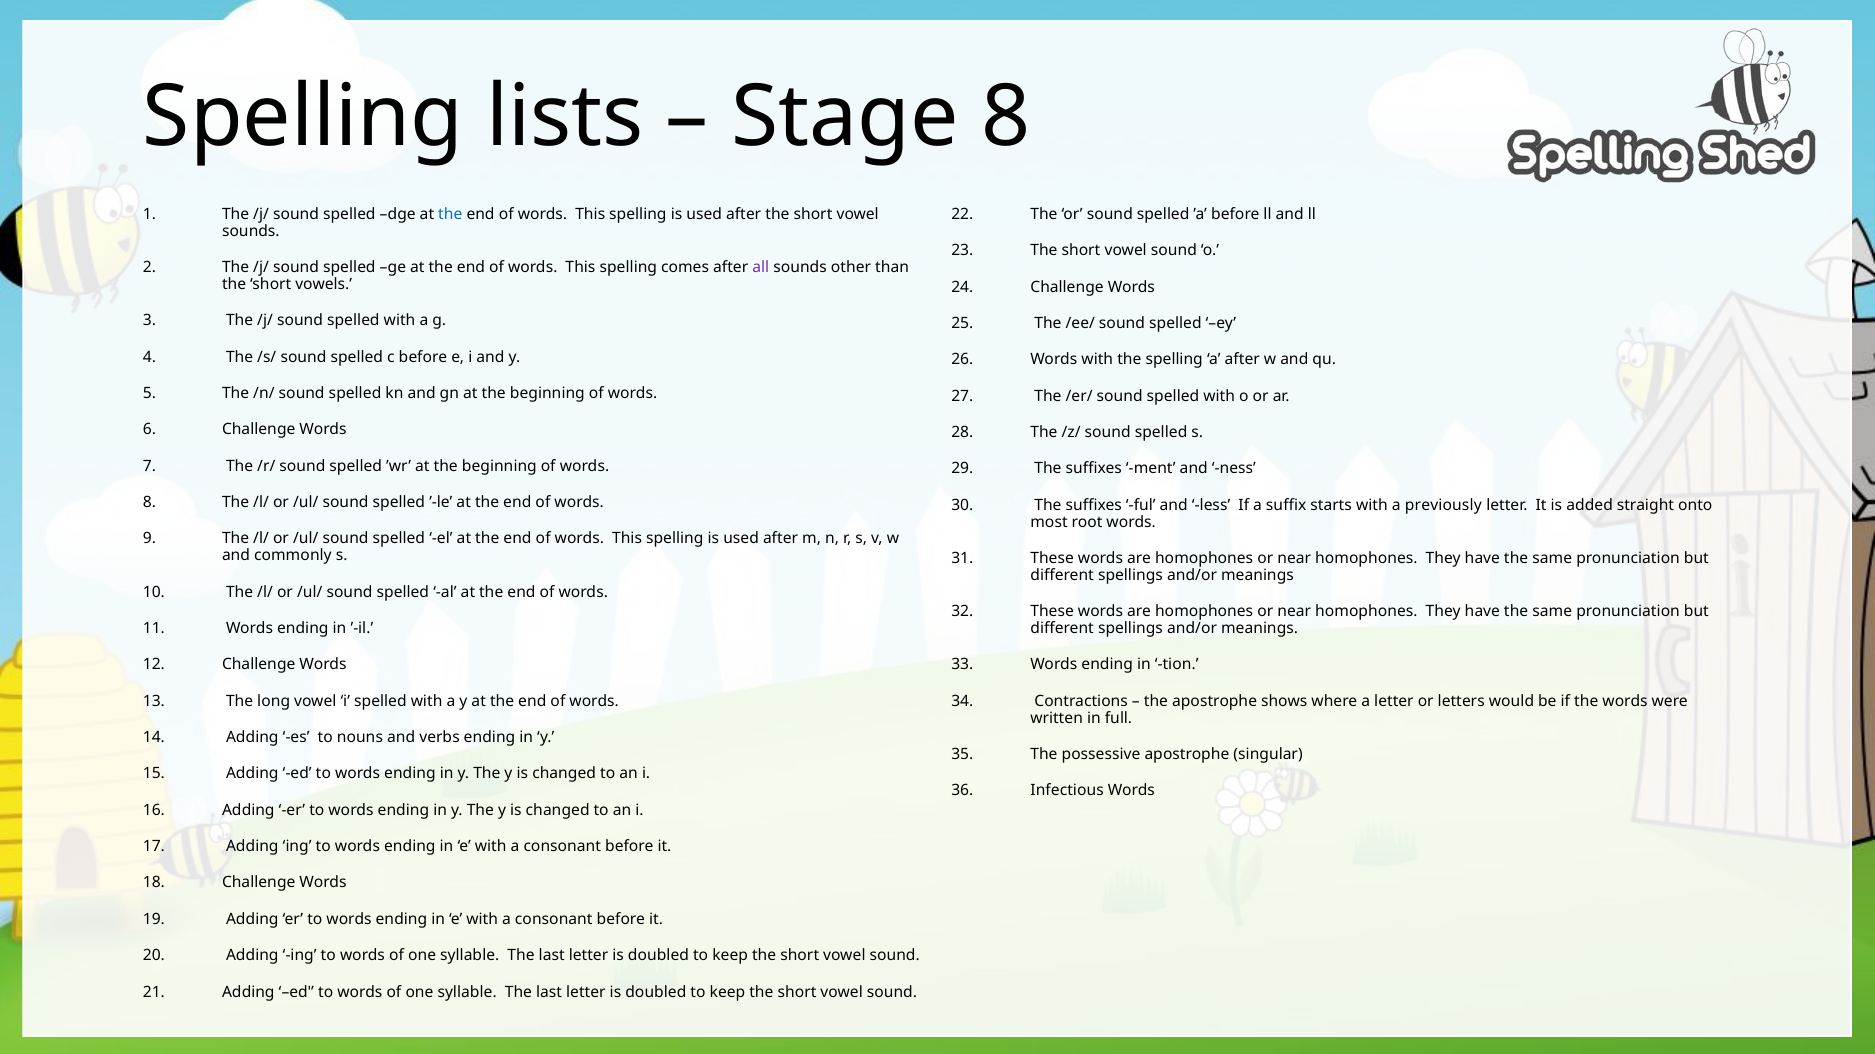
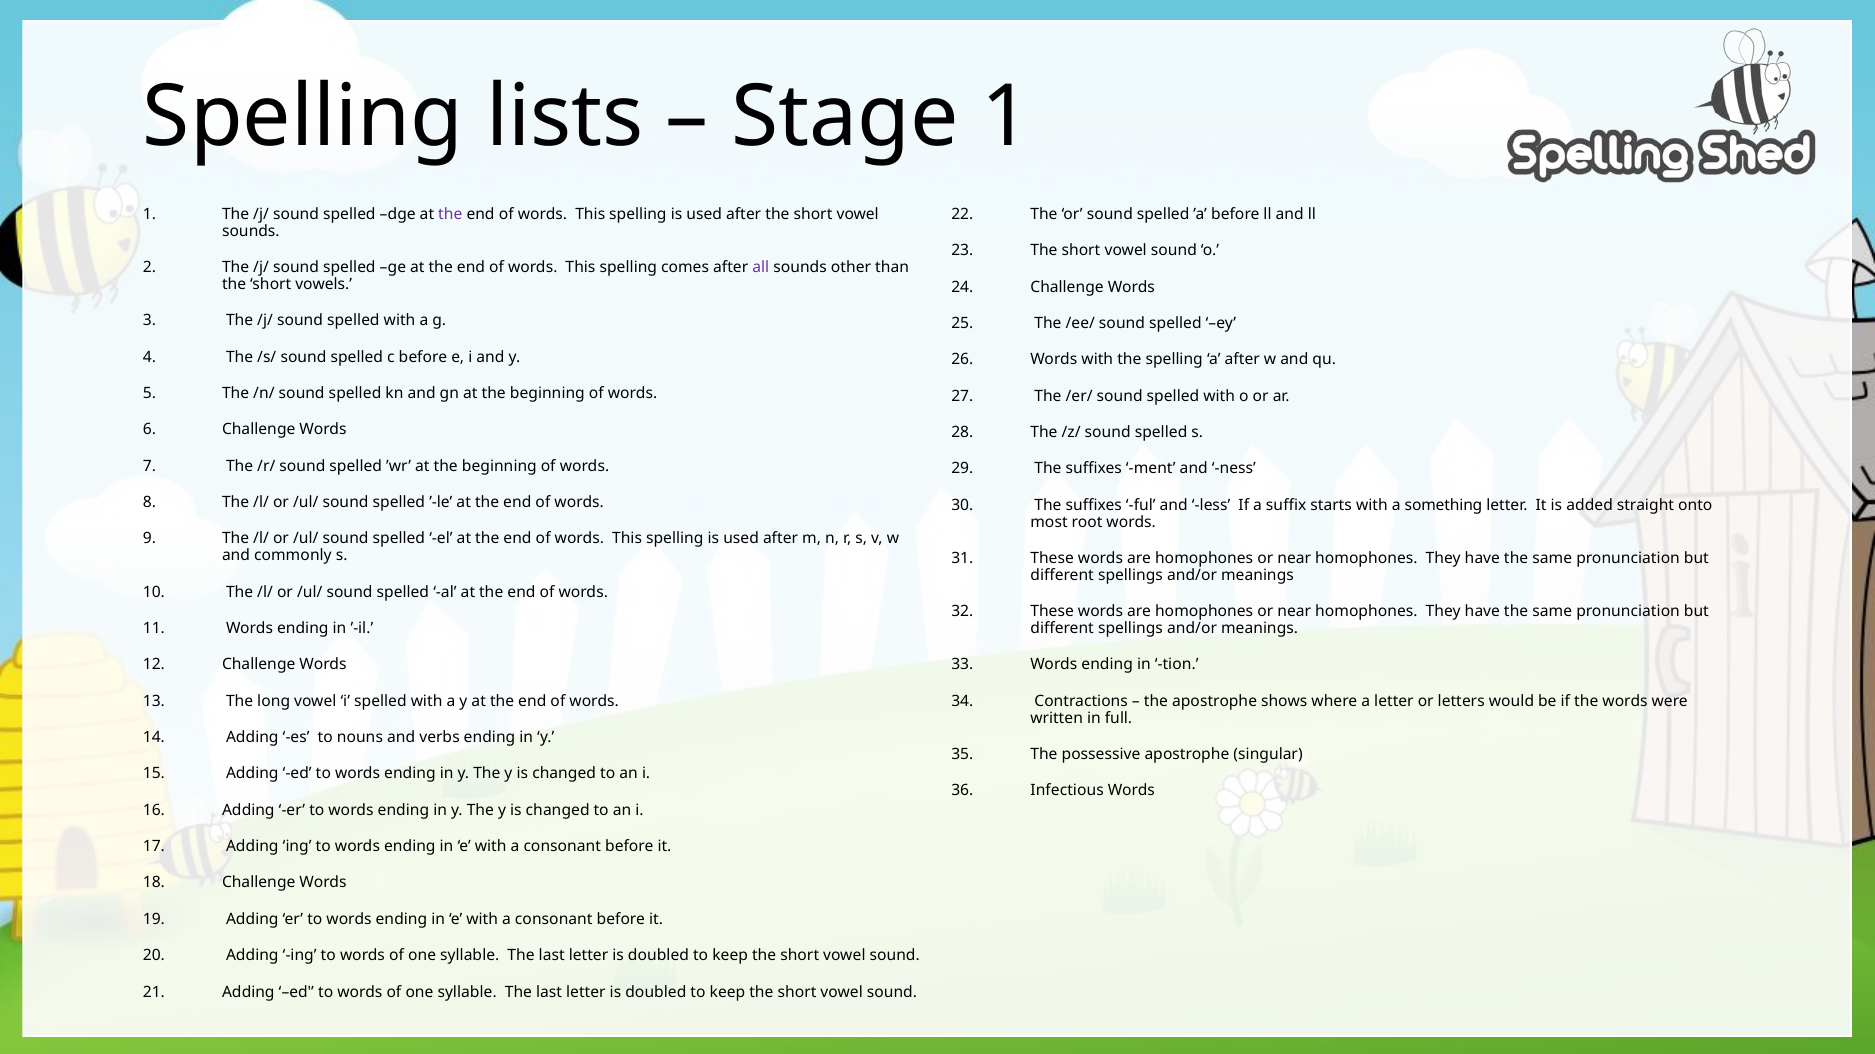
Stage 8: 8 -> 1
the at (450, 215) colour: blue -> purple
previously: previously -> something
